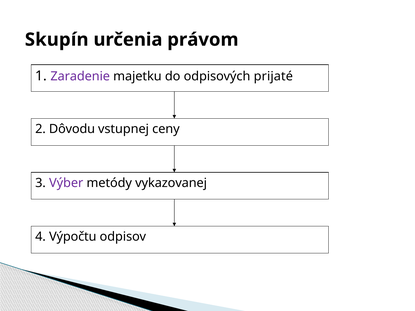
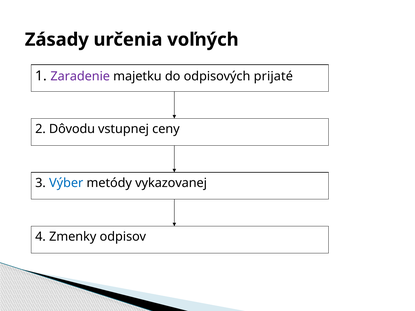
Skupín: Skupín -> Zásady
právom: právom -> voľných
Výber colour: purple -> blue
Výpočtu: Výpočtu -> Zmenky
